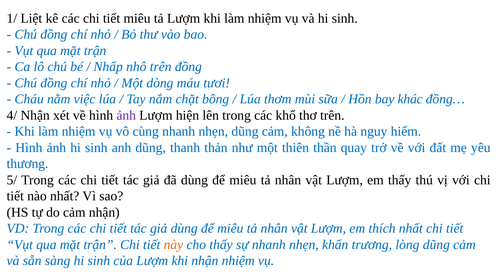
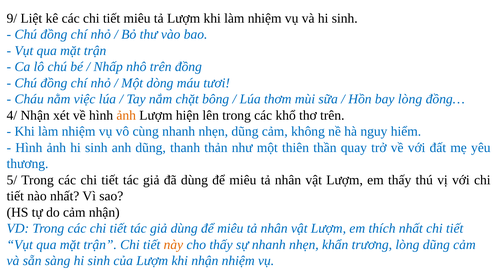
1/: 1/ -> 9/
bay khác: khác -> lòng
ảnh at (126, 115) colour: purple -> orange
